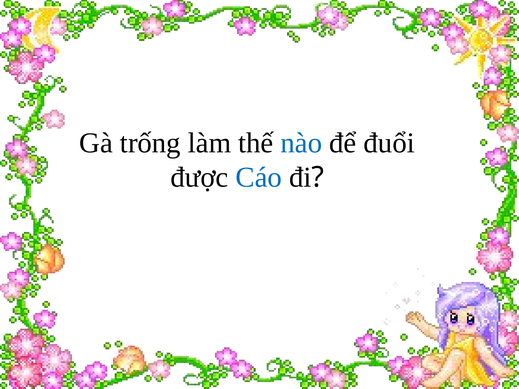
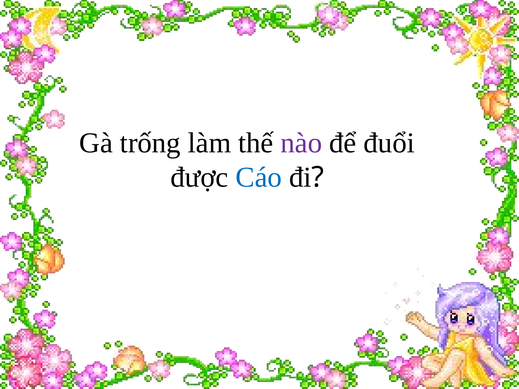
nào colour: blue -> purple
